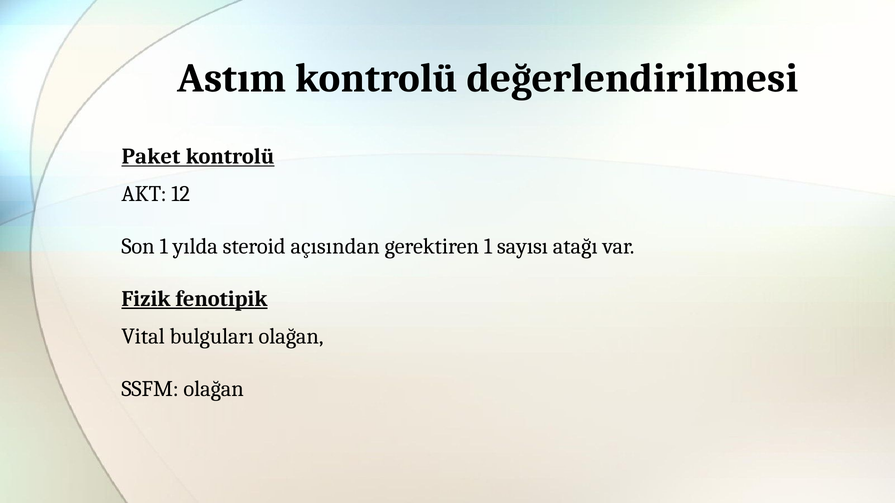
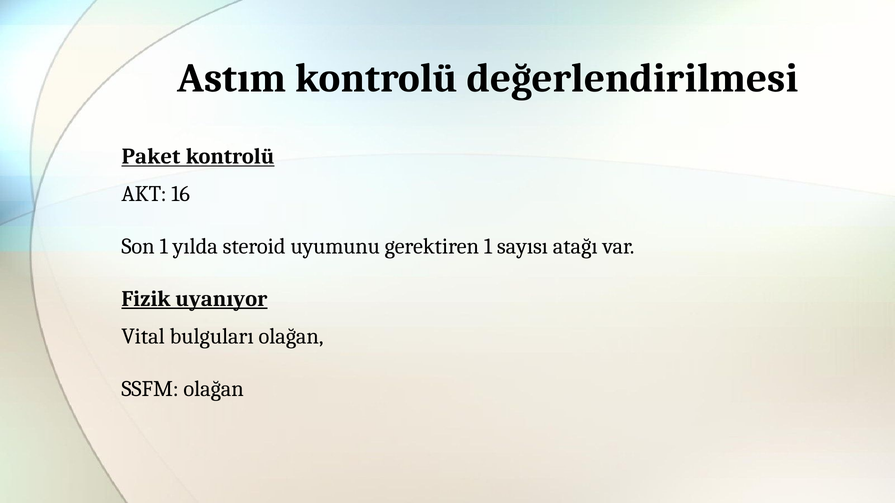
12: 12 -> 16
açısından: açısından -> uyumunu
fenotipik: fenotipik -> uyanıyor
